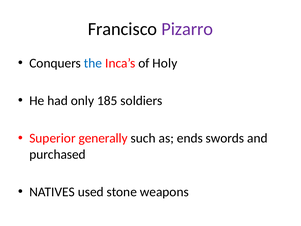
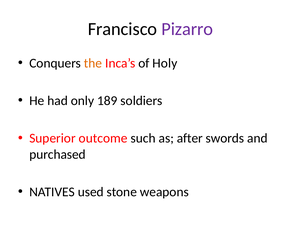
the colour: blue -> orange
185: 185 -> 189
generally: generally -> outcome
ends: ends -> after
